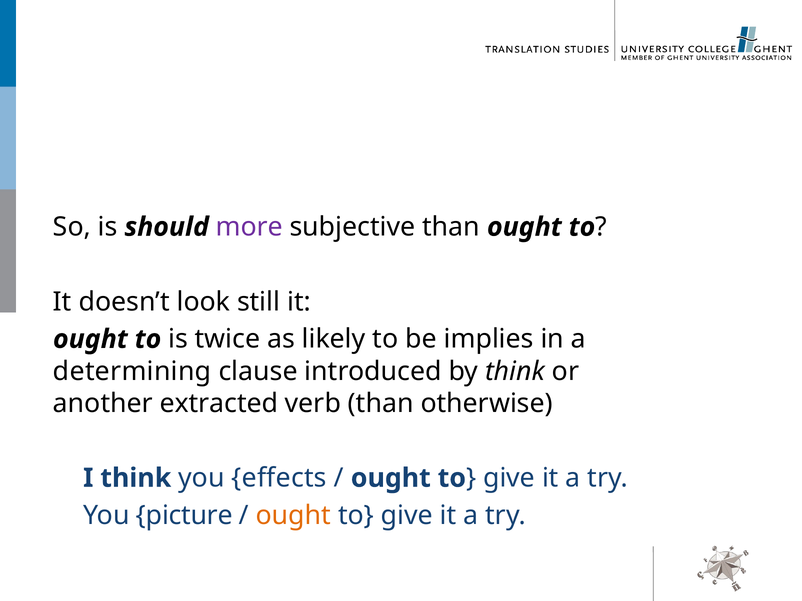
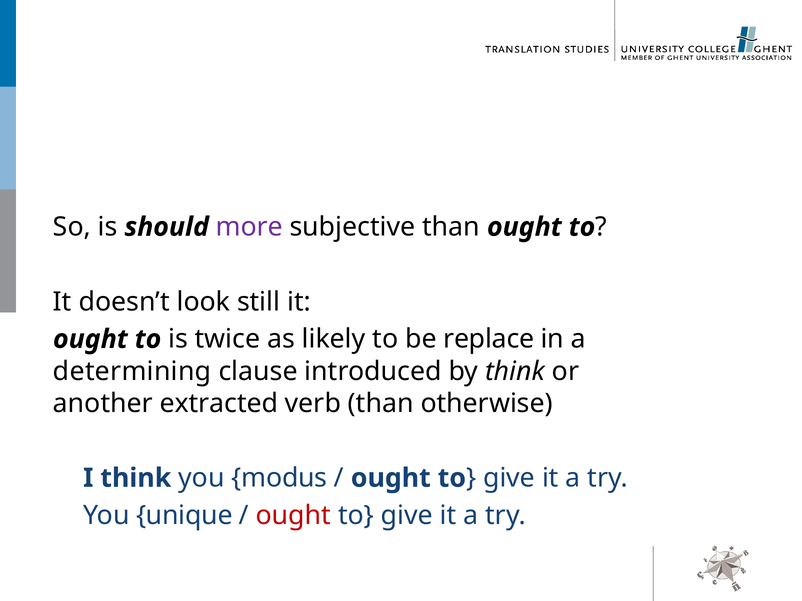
implies: implies -> replace
effects: effects -> modus
picture: picture -> unique
ought at (293, 516) colour: orange -> red
